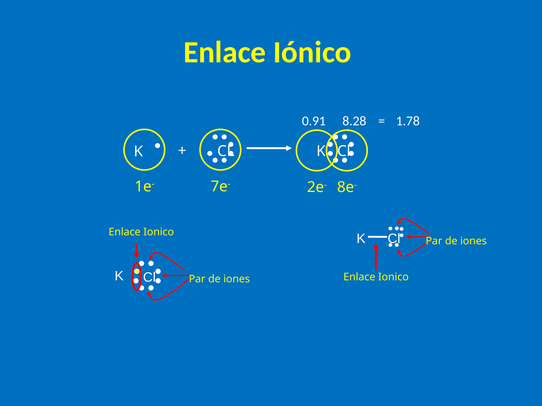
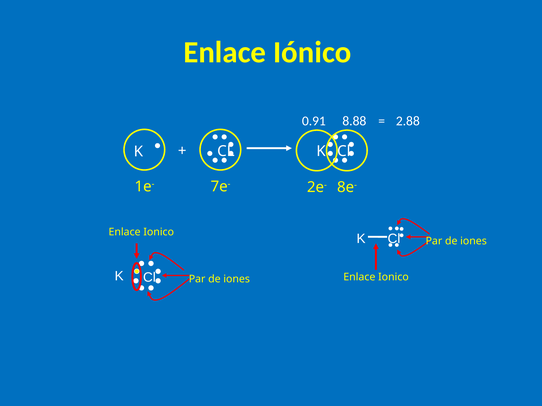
8.28: 8.28 -> 8.88
1.78: 1.78 -> 2.88
